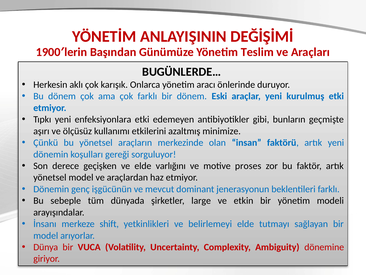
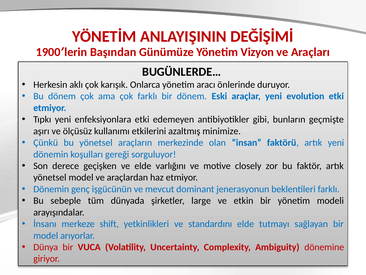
Teslim: Teslim -> Vizyon
kurulmuş: kurulmuş -> evolution
proses: proses -> closely
belirlemeyi: belirlemeyi -> standardını
